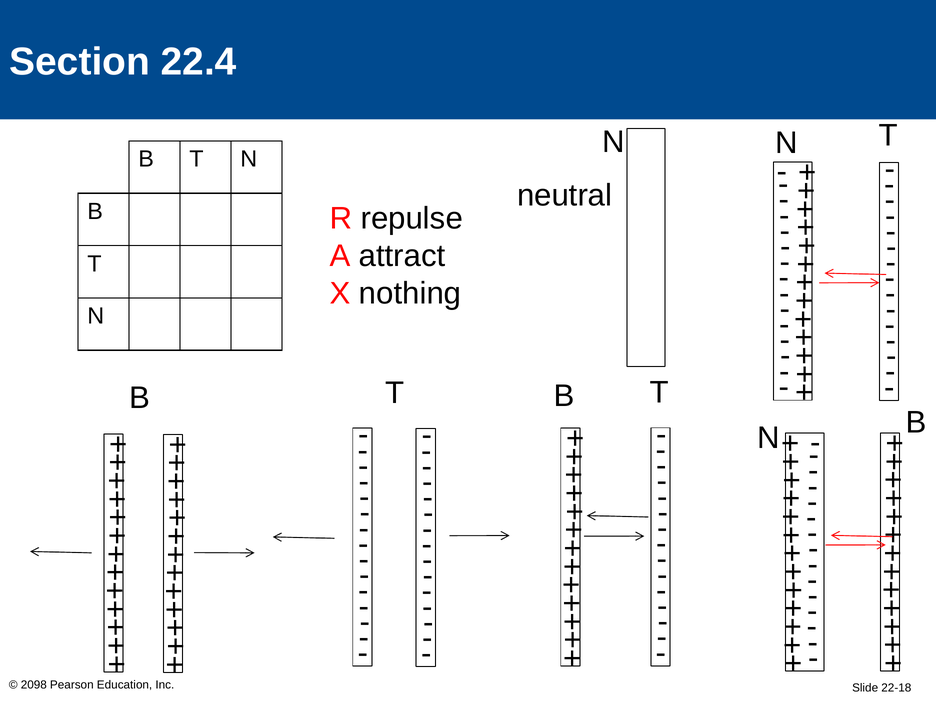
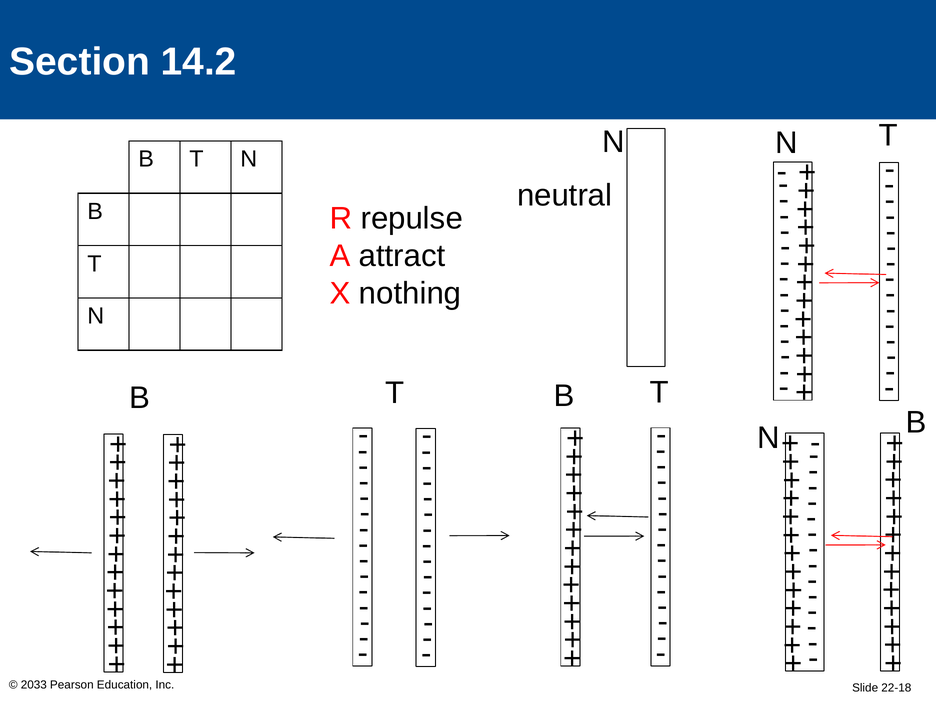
22.4: 22.4 -> 14.2
2098: 2098 -> 2033
